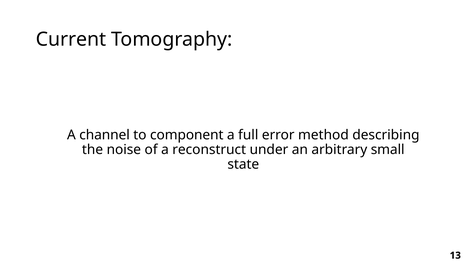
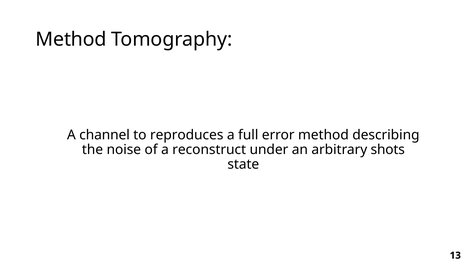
Current at (71, 39): Current -> Method
component: component -> reproduces
small: small -> shots
